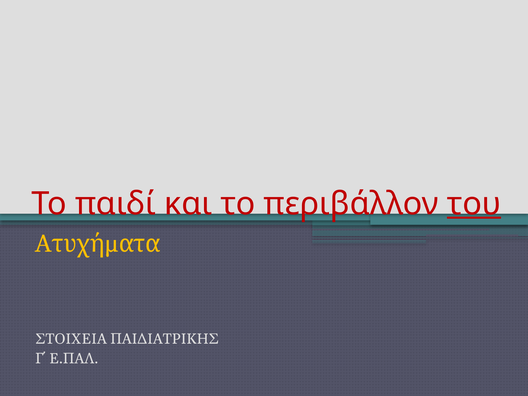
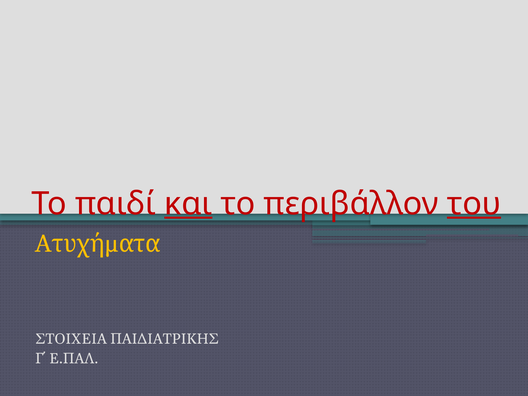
και underline: none -> present
